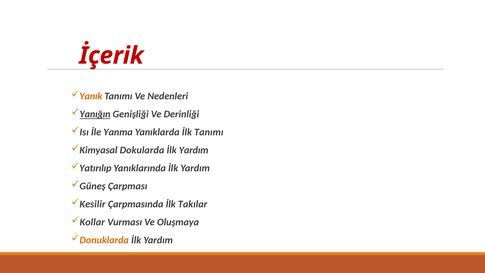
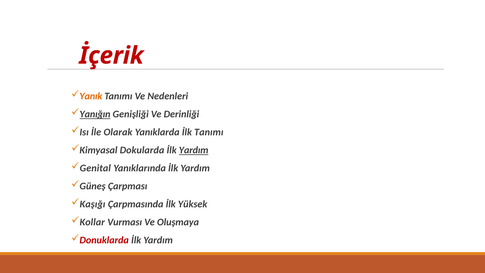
Yanma: Yanma -> Olarak
Yardım at (194, 150) underline: none -> present
Yatırılıp: Yatırılıp -> Genital
Kesilir: Kesilir -> Kaşığı
Takılar: Takılar -> Yüksek
Donuklarda colour: orange -> red
